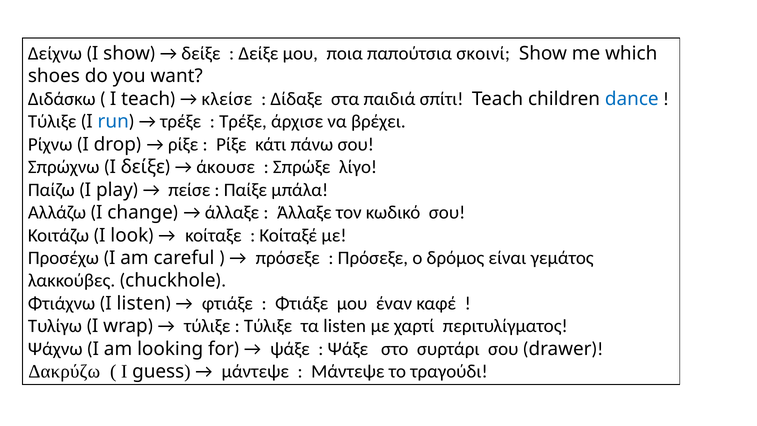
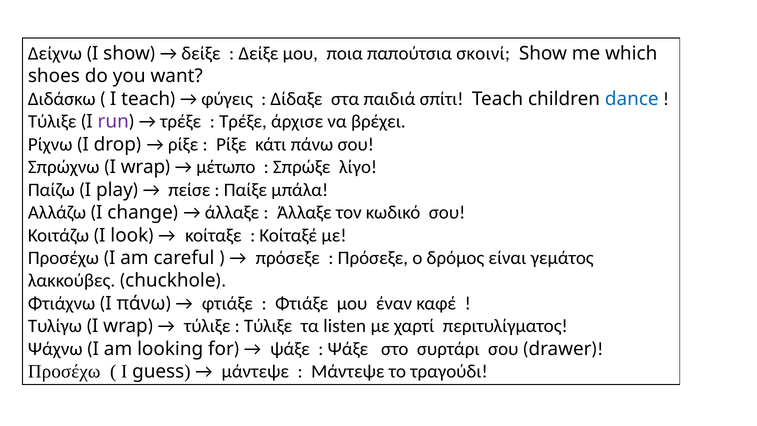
κλείσε: κλείσε -> φύγεις
run colour: blue -> purple
δείξε at (143, 167): δείξε -> wrap
άκουσε: άκουσε -> μέτωπο
I listen: listen -> πάνω
Δακρύζω at (64, 371): Δακρύζω -> Προσέχω
